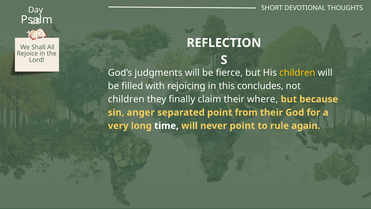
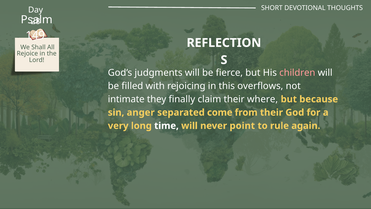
children at (297, 73) colour: yellow -> pink
concludes: concludes -> overflows
children at (126, 99): children -> intimate
separated point: point -> come
